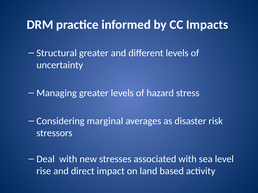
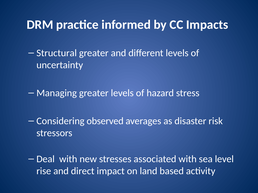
marginal: marginal -> observed
